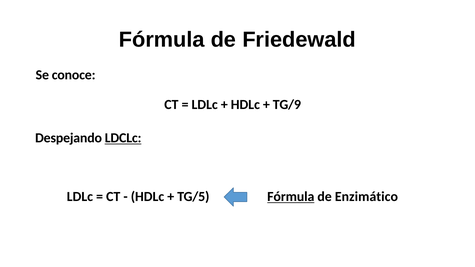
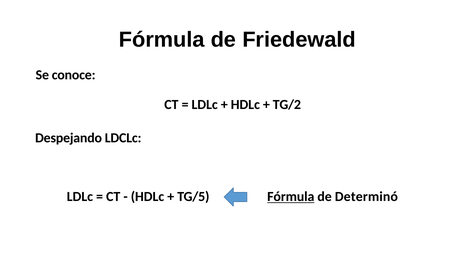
TG/9: TG/9 -> TG/2
LDCLc underline: present -> none
Enzimático: Enzimático -> Determinó
